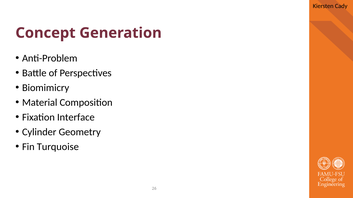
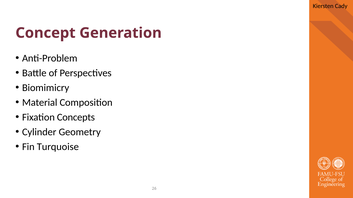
Interface: Interface -> Concepts
